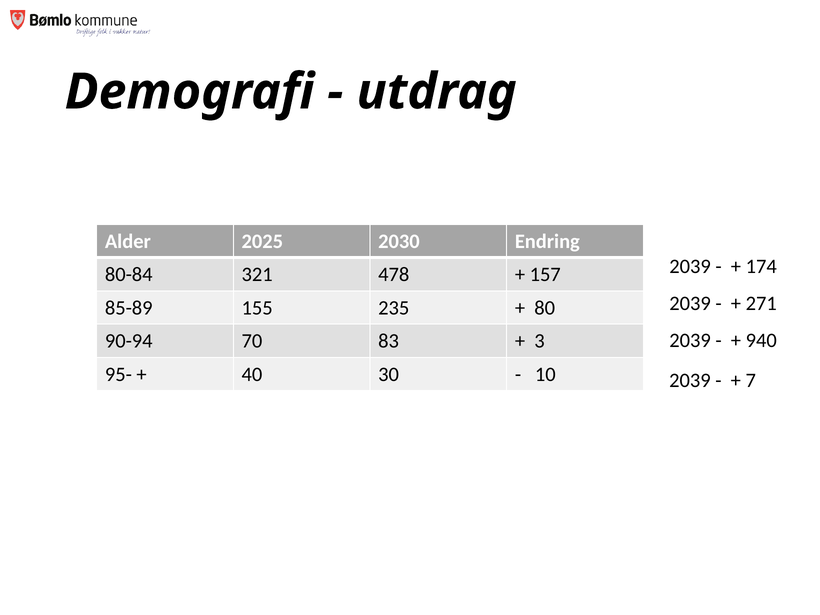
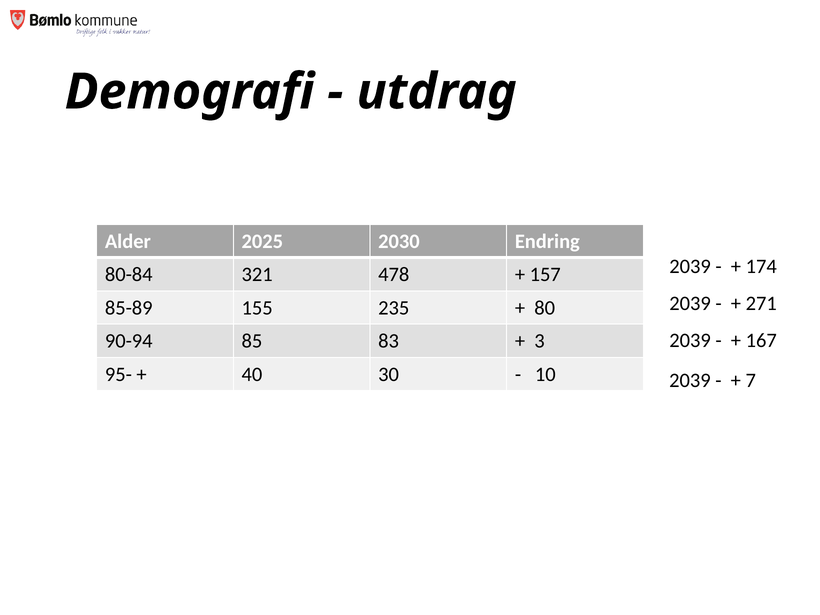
940: 940 -> 167
70: 70 -> 85
